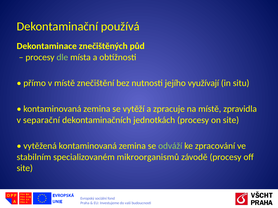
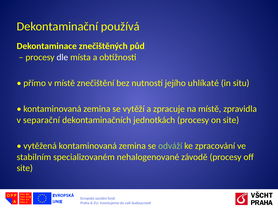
dle colour: light green -> white
využívají: využívají -> uhlíkaté
mikroorganismů: mikroorganismů -> nehalogenované
